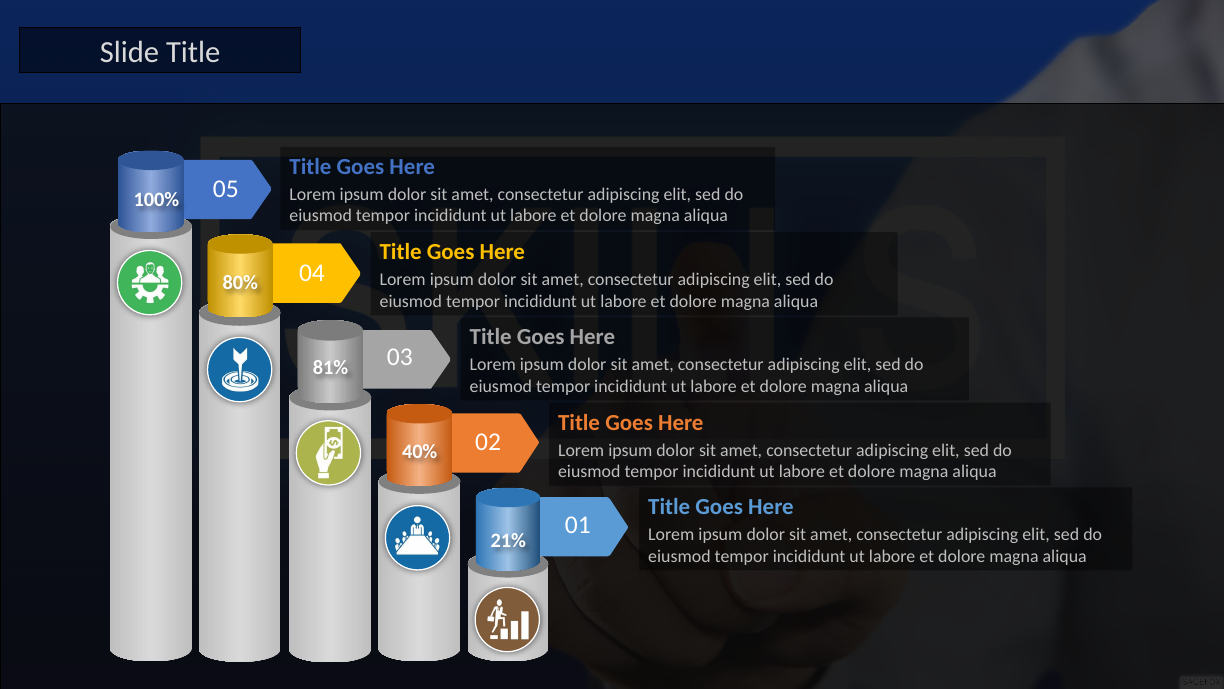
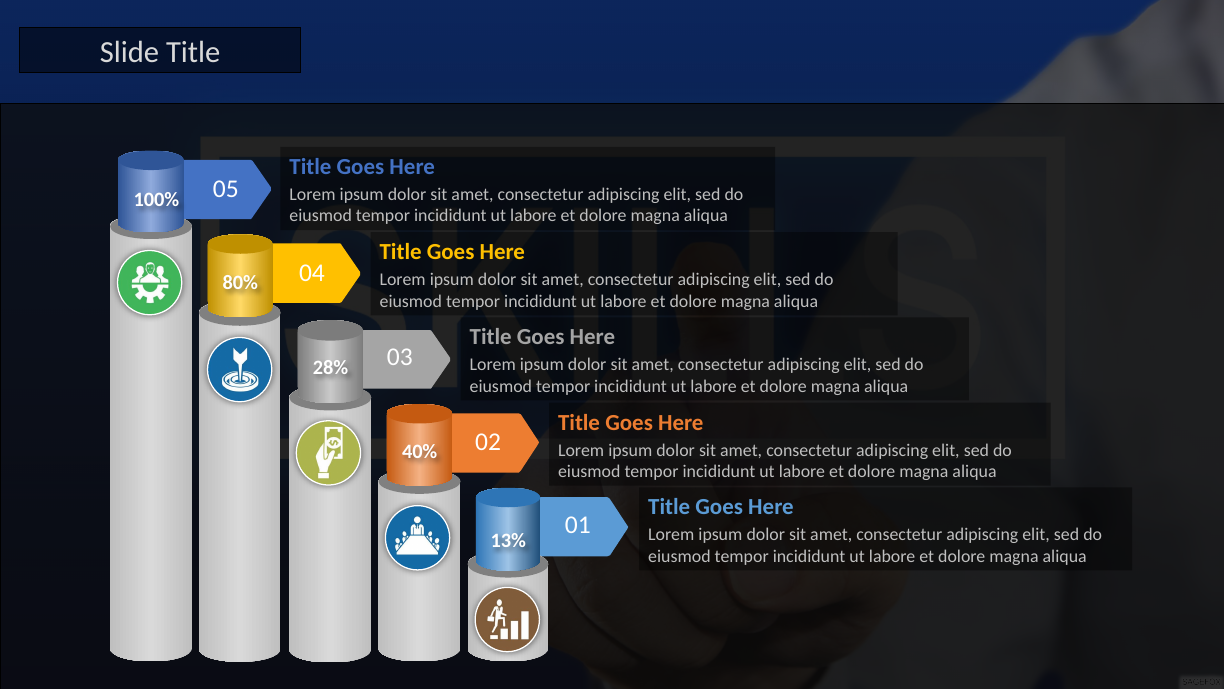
81%: 81% -> 28%
21%: 21% -> 13%
